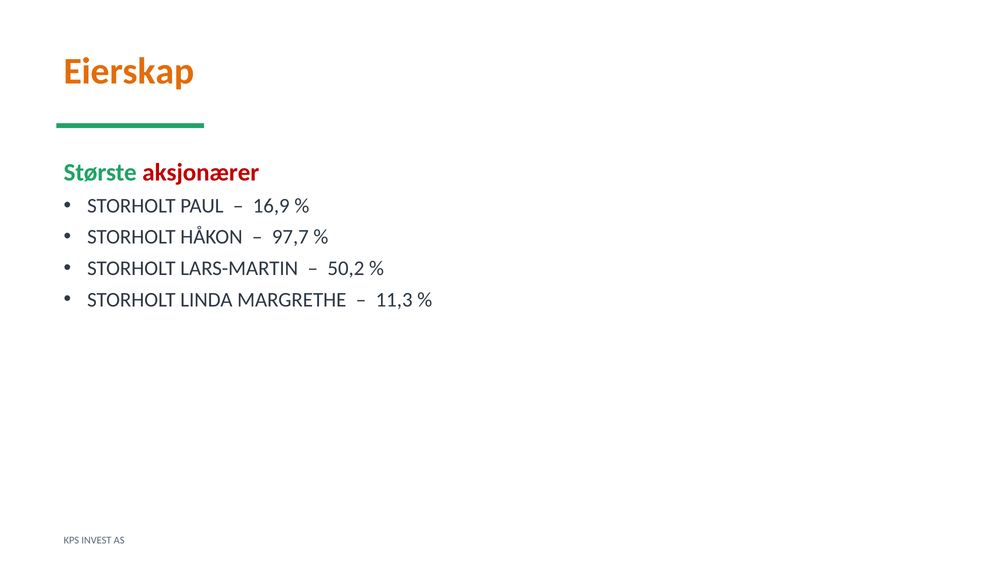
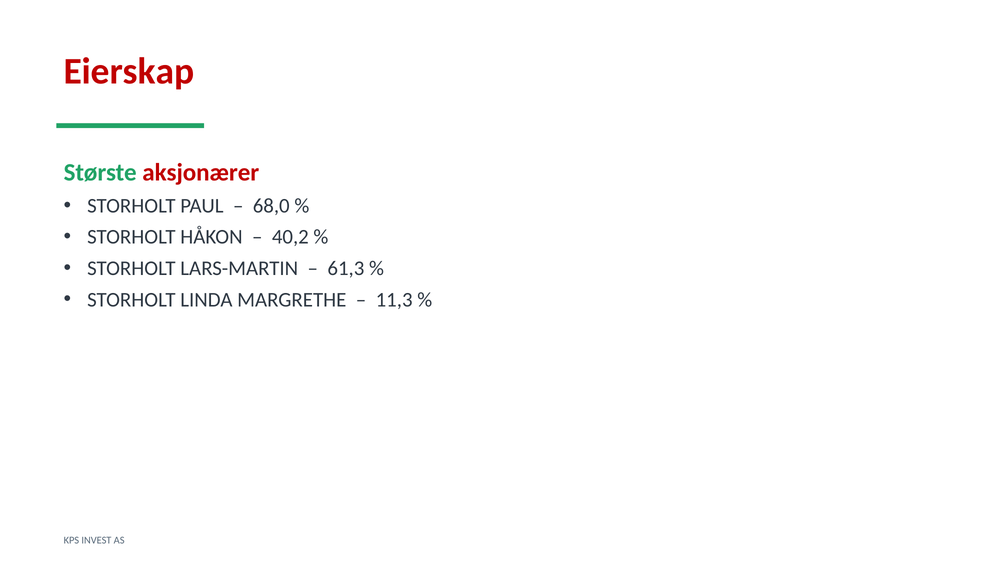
Eierskap colour: orange -> red
16,9: 16,9 -> 68,0
97,7: 97,7 -> 40,2
50,2: 50,2 -> 61,3
